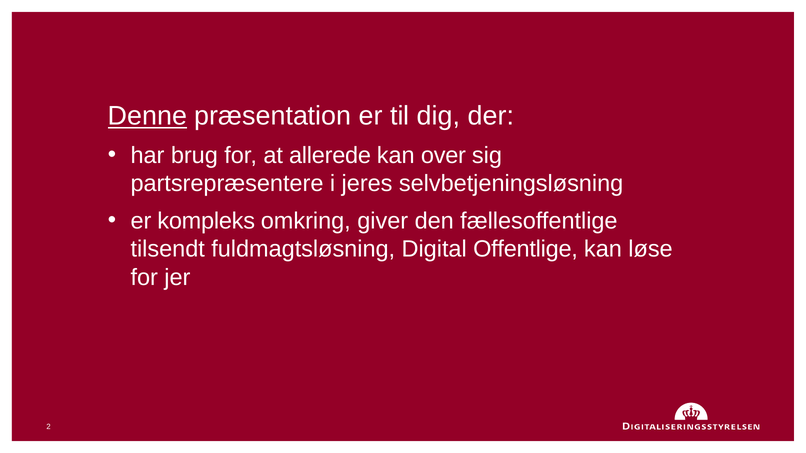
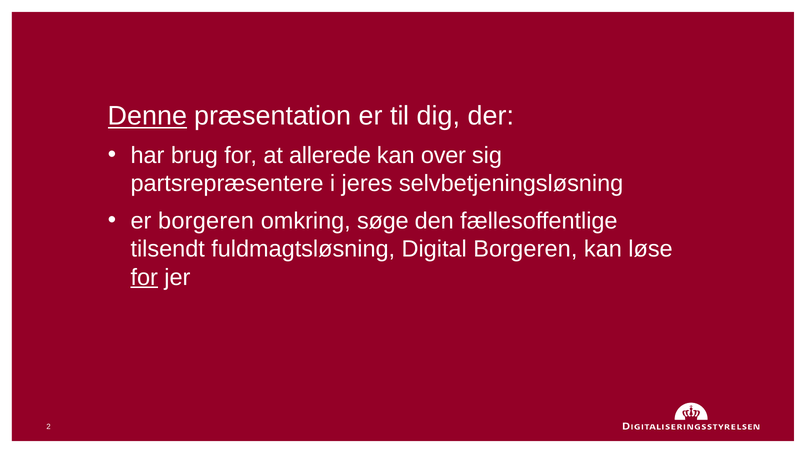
er kompleks: kompleks -> borgeren
giver: giver -> søge
Digital Offentlige: Offentlige -> Borgeren
for at (144, 278) underline: none -> present
